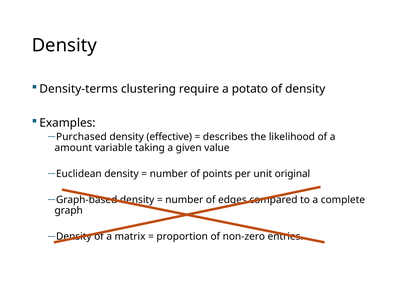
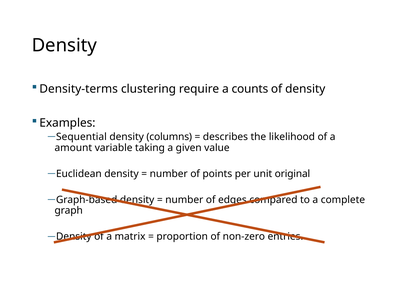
potato: potato -> counts
Purchased: Purchased -> Sequential
effective: effective -> columns
